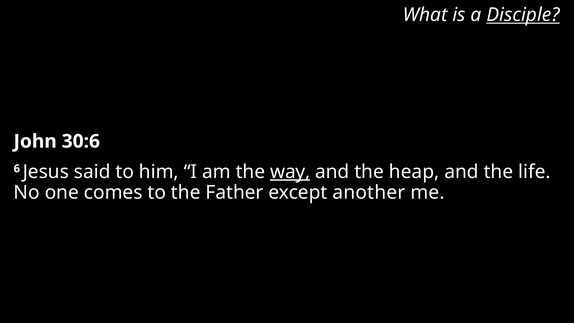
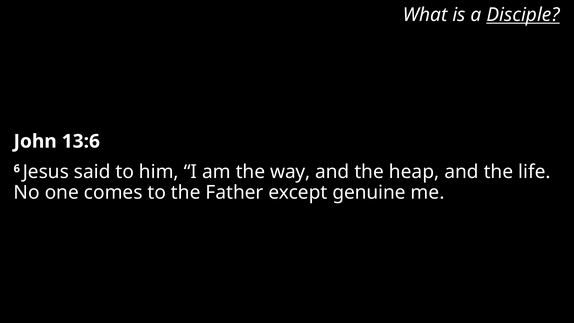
30:6: 30:6 -> 13:6
way underline: present -> none
another: another -> genuine
